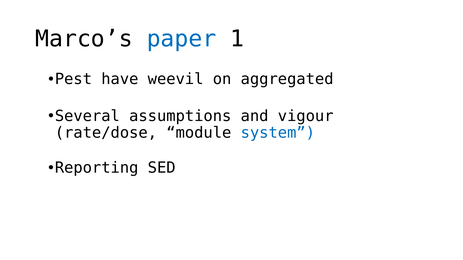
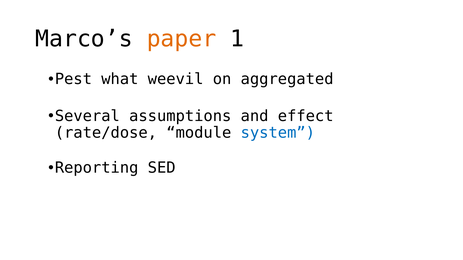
paper colour: blue -> orange
have: have -> what
vigour: vigour -> effect
